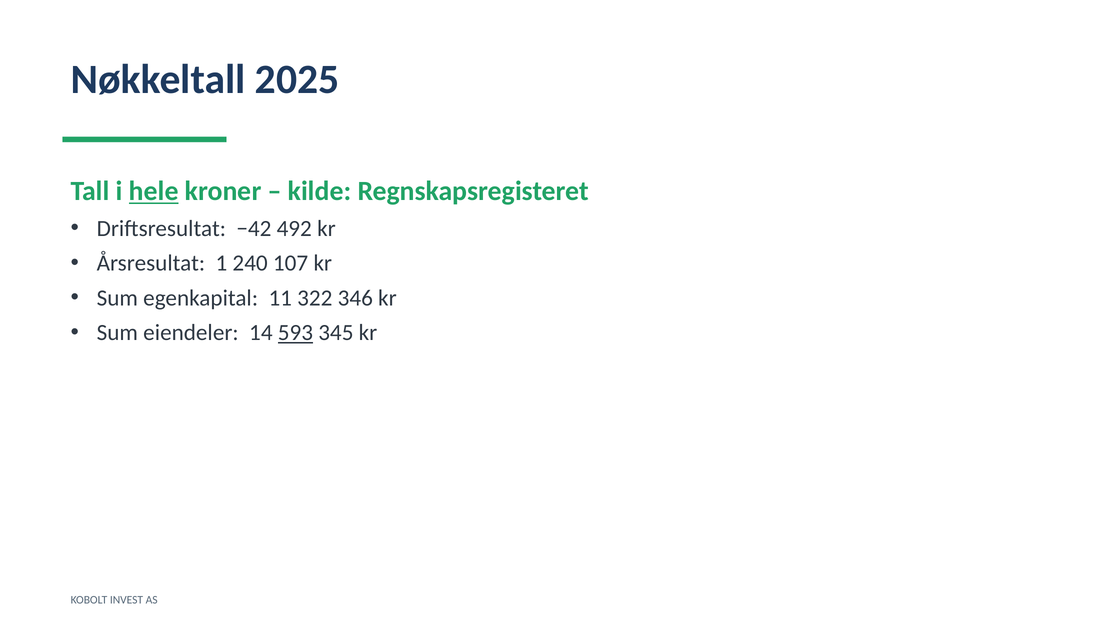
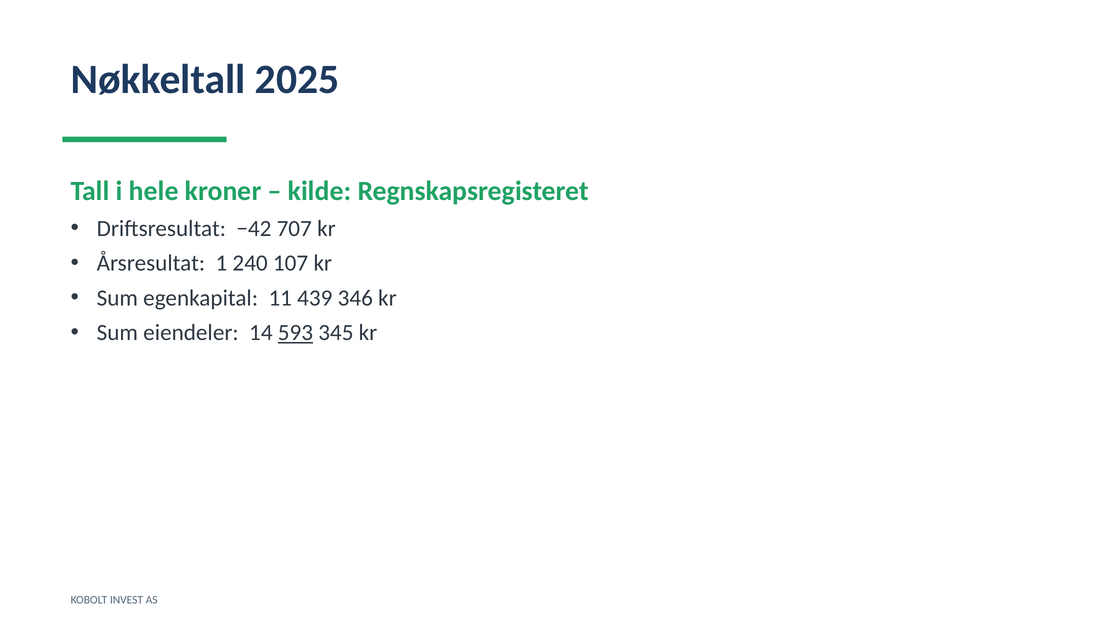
hele underline: present -> none
492: 492 -> 707
322: 322 -> 439
